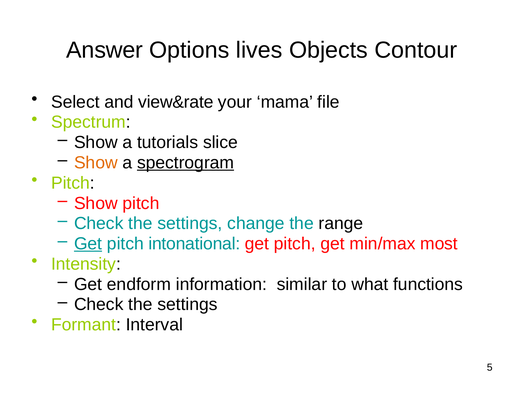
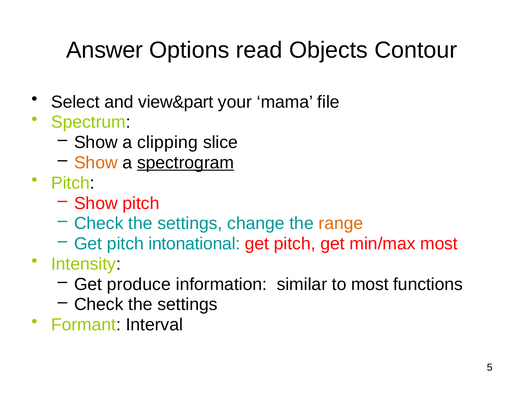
lives: lives -> read
view&rate: view&rate -> view&part
tutorials: tutorials -> clipping
range colour: black -> orange
Get at (88, 244) underline: present -> none
endform: endform -> produce
to what: what -> most
